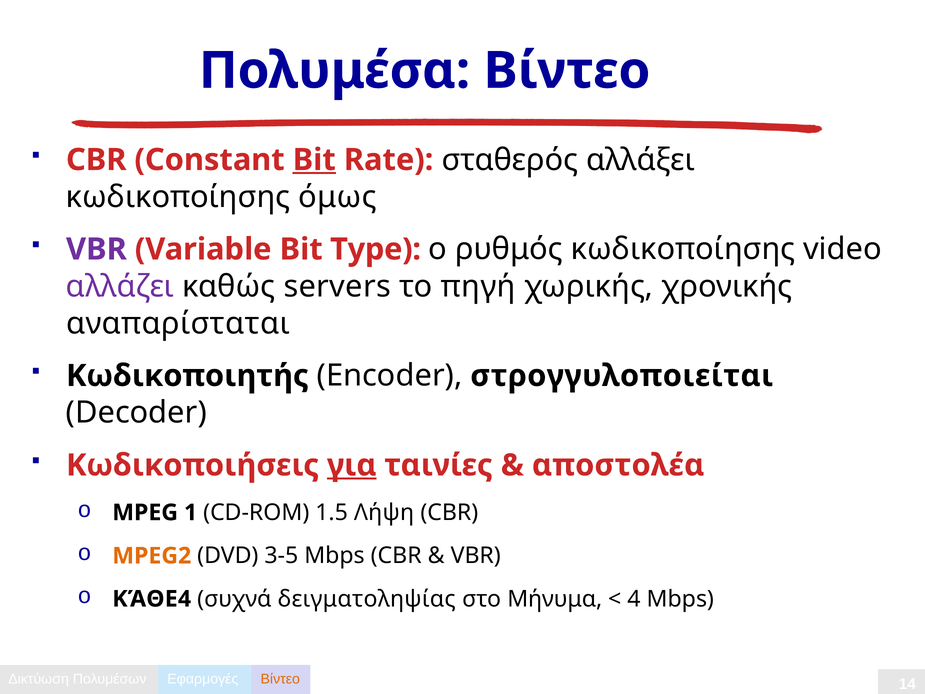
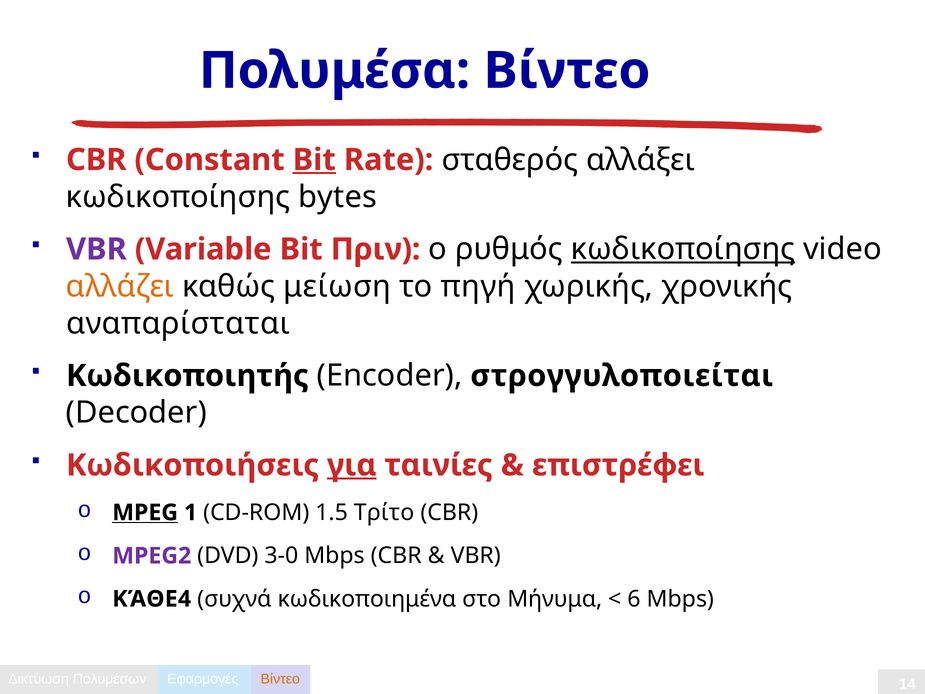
όμως: όμως -> bytes
Type: Type -> Πριν
κωδικοποίησης at (683, 249) underline: none -> present
αλλάζει colour: purple -> orange
servers: servers -> μείωση
αποστολέα: αποστολέα -> επιστρέφει
MPEG underline: none -> present
Λήψη: Λήψη -> Τρίτο
MPEG2 colour: orange -> purple
3-5: 3-5 -> 3-0
δειγματοληψίας: δειγματοληψίας -> κωδικοποιημένα
4: 4 -> 6
